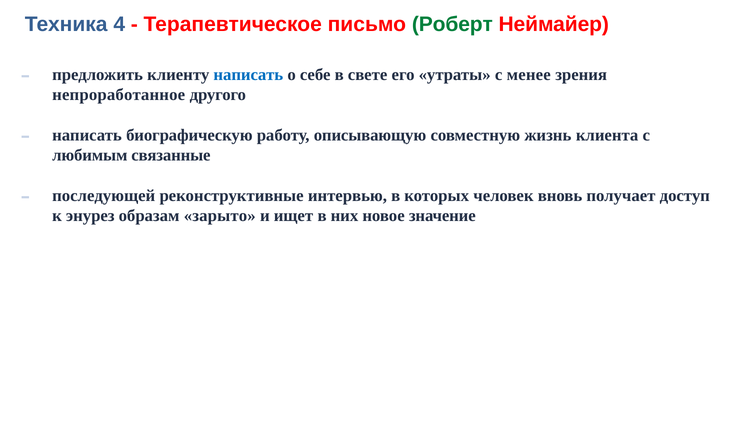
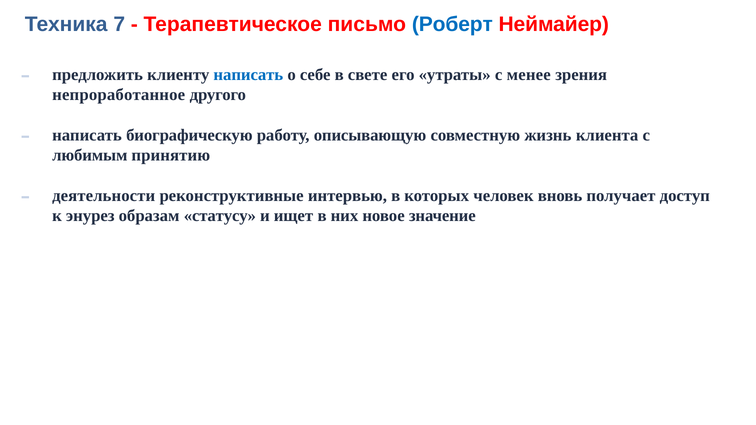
4: 4 -> 7
Роберт colour: green -> blue
связанные: связанные -> принятию
последующей: последующей -> деятельности
зарыто: зарыто -> статусу
